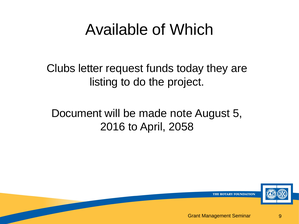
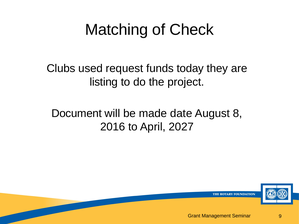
Available: Available -> Matching
Which: Which -> Check
letter: letter -> used
note: note -> date
5: 5 -> 8
2058: 2058 -> 2027
